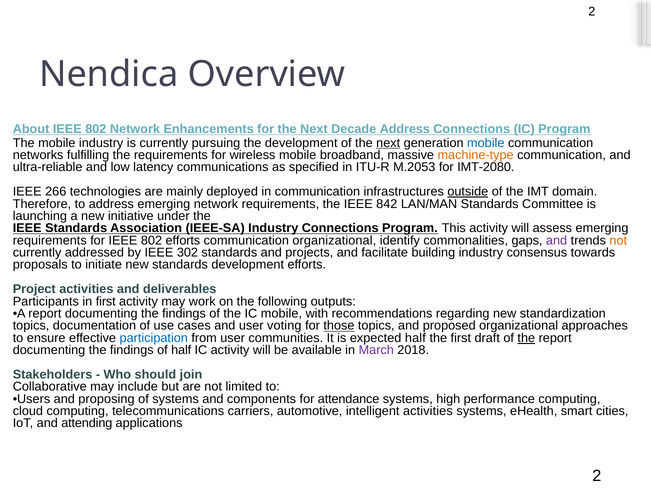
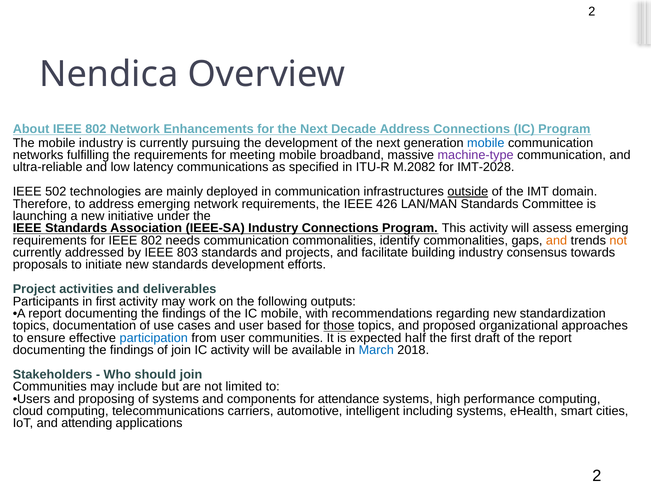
next at (388, 143) underline: present -> none
wireless: wireless -> meeting
machine-type colour: orange -> purple
M.2053: M.2053 -> M.2082
IMT-2080: IMT-2080 -> IMT-2028
266: 266 -> 502
842: 842 -> 426
802 efforts: efforts -> needs
communication organizational: organizational -> commonalities
and at (557, 241) colour: purple -> orange
302: 302 -> 803
voting: voting -> based
the at (526, 338) underline: present -> none
of half: half -> join
March colour: purple -> blue
Collaborative at (50, 387): Collaborative -> Communities
intelligent activities: activities -> including
